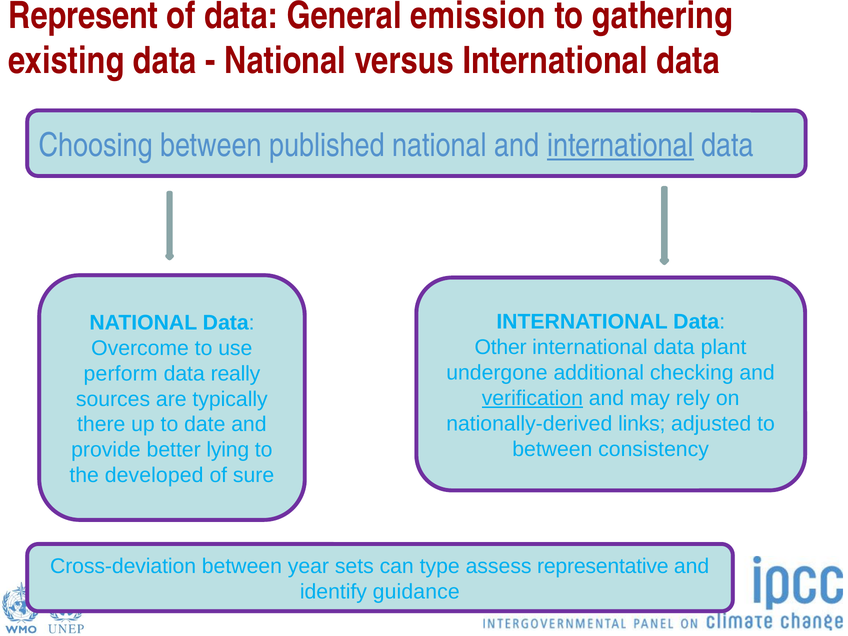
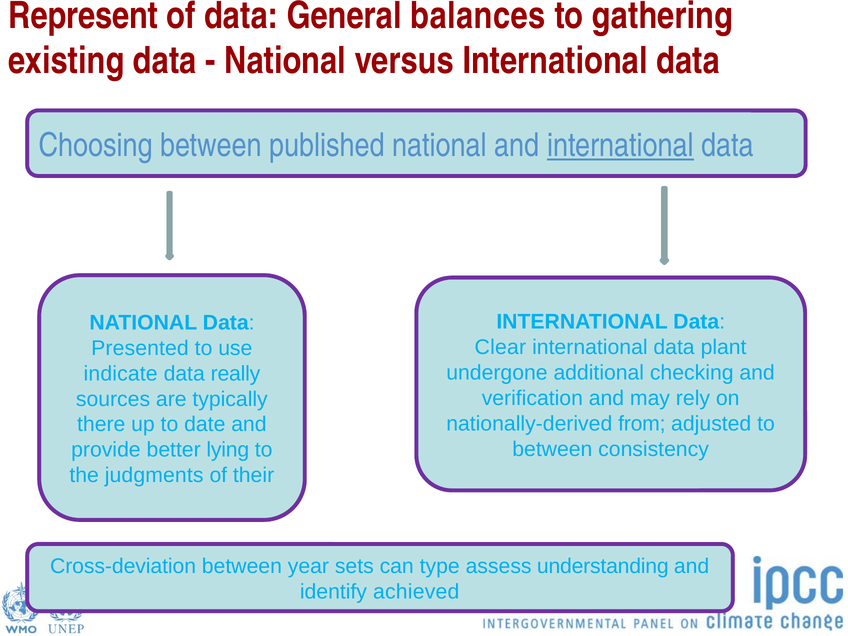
emission: emission -> balances
Other: Other -> Clear
Overcome: Overcome -> Presented
perform: perform -> indicate
verification underline: present -> none
links: links -> from
developed: developed -> judgments
sure: sure -> their
representative: representative -> understanding
guidance: guidance -> achieved
